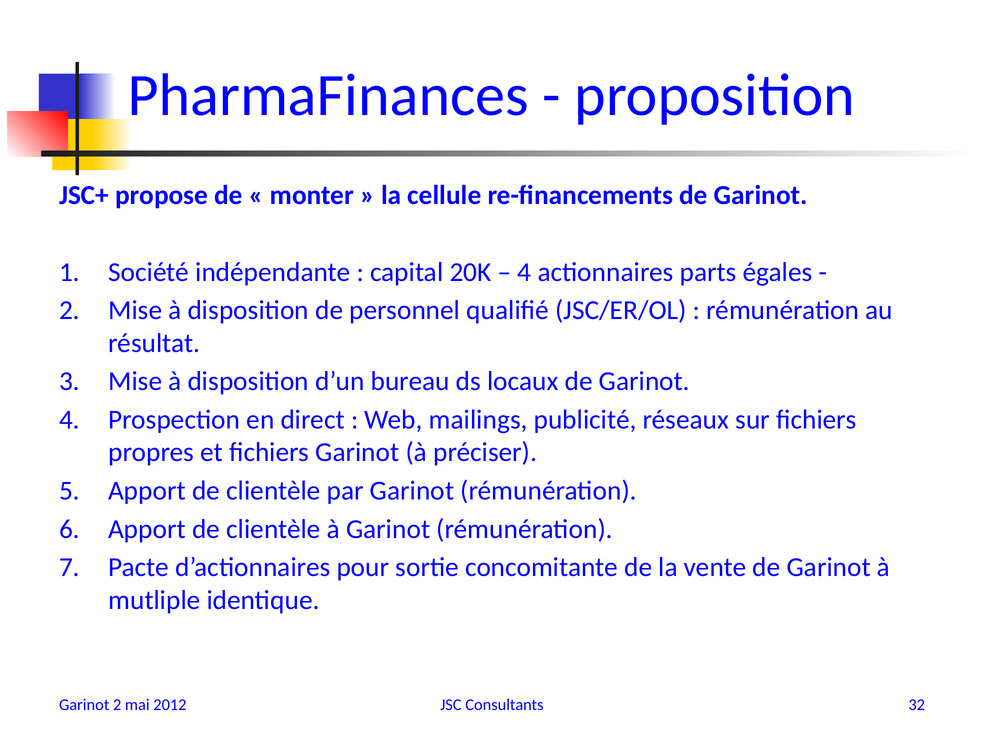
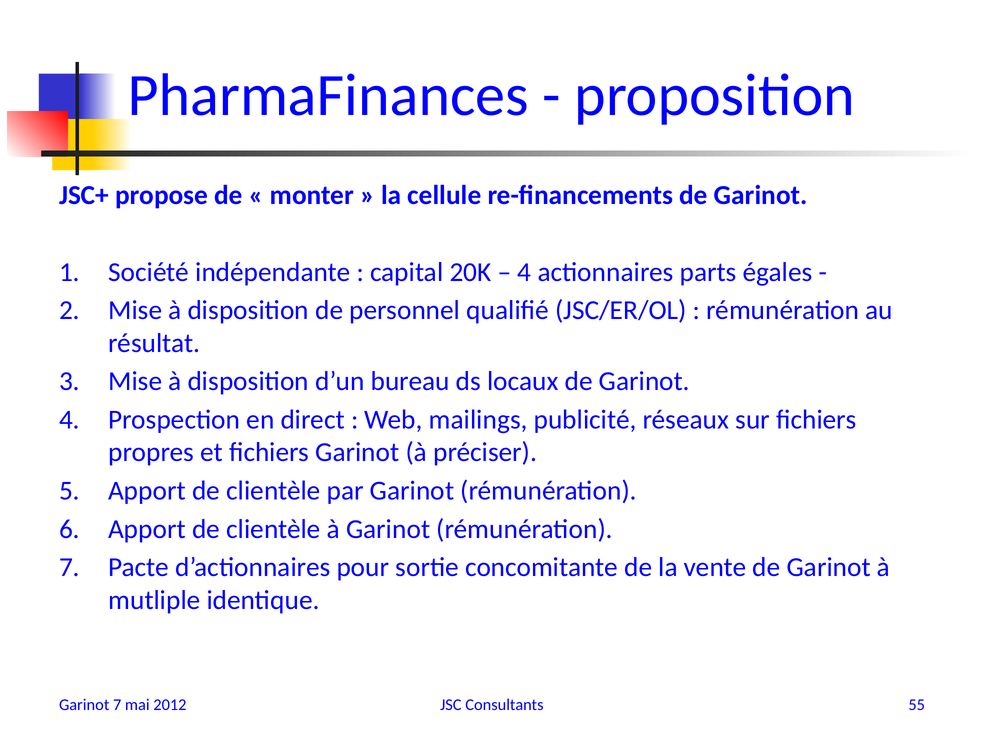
32: 32 -> 55
Garinot 2: 2 -> 7
